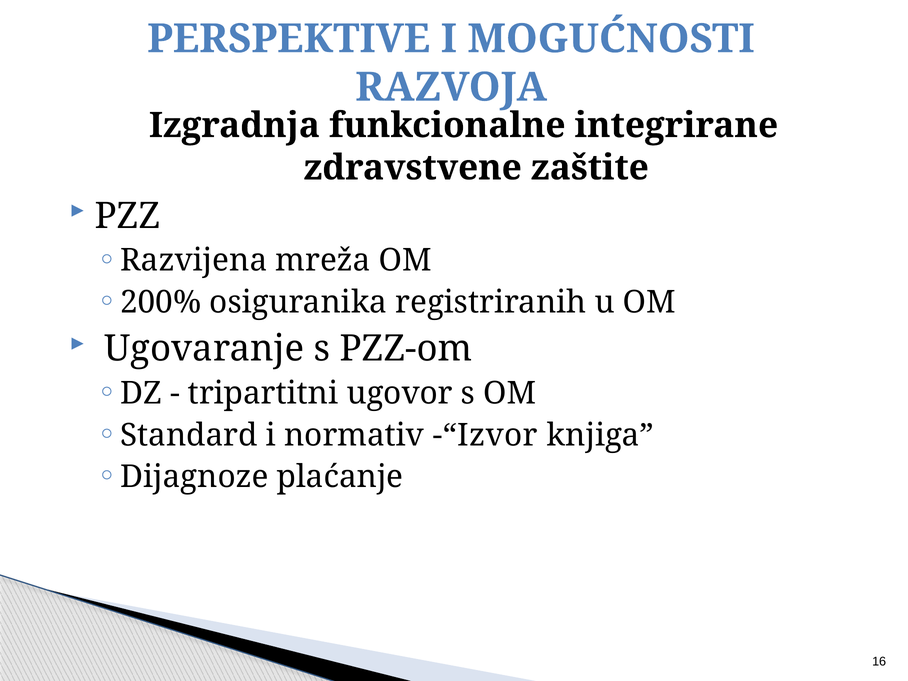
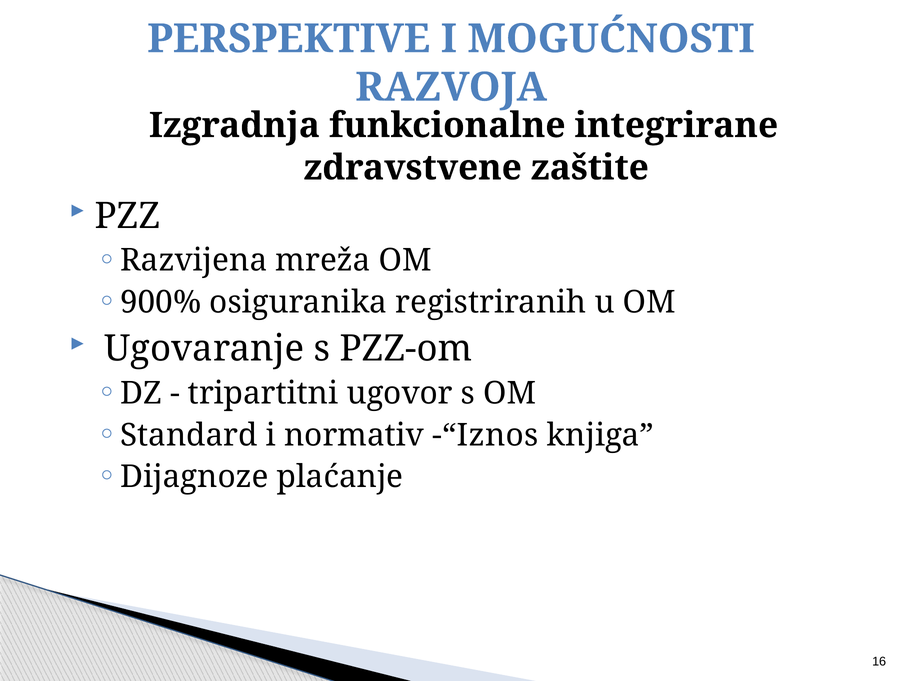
200%: 200% -> 900%
-“Izvor: -“Izvor -> -“Iznos
